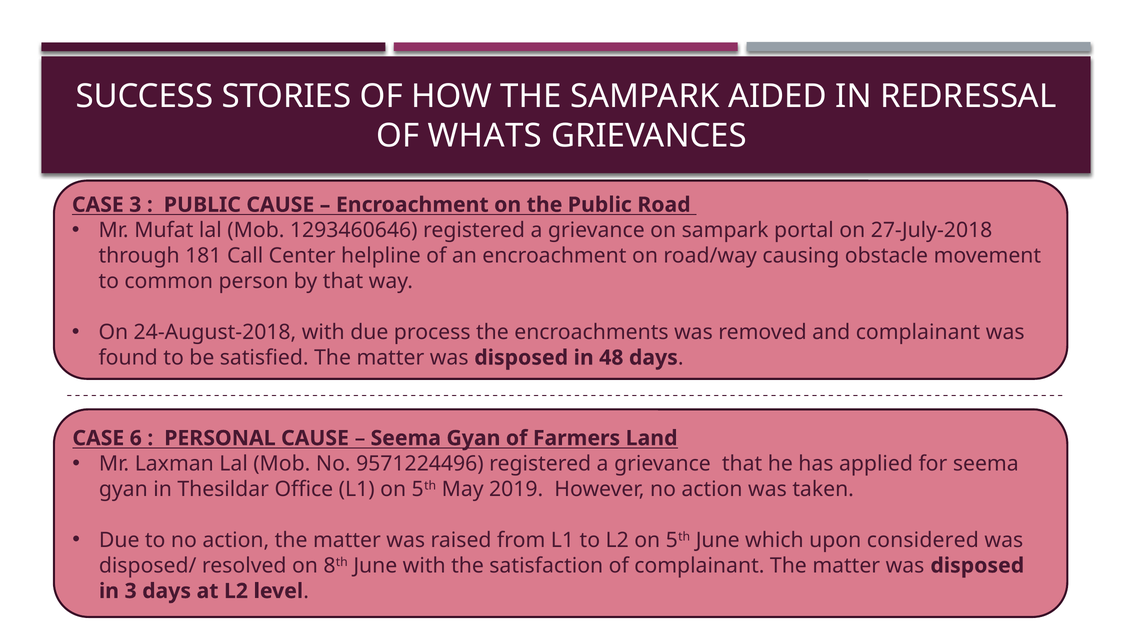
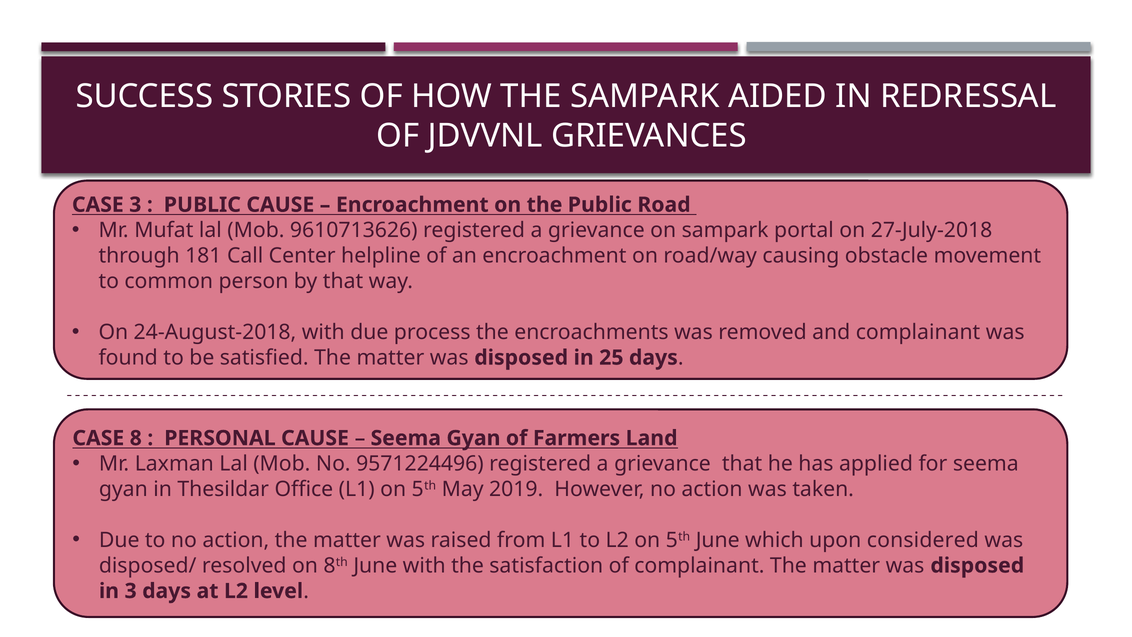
WHATS: WHATS -> JDVVNL
1293460646: 1293460646 -> 9610713626
48: 48 -> 25
6: 6 -> 8
